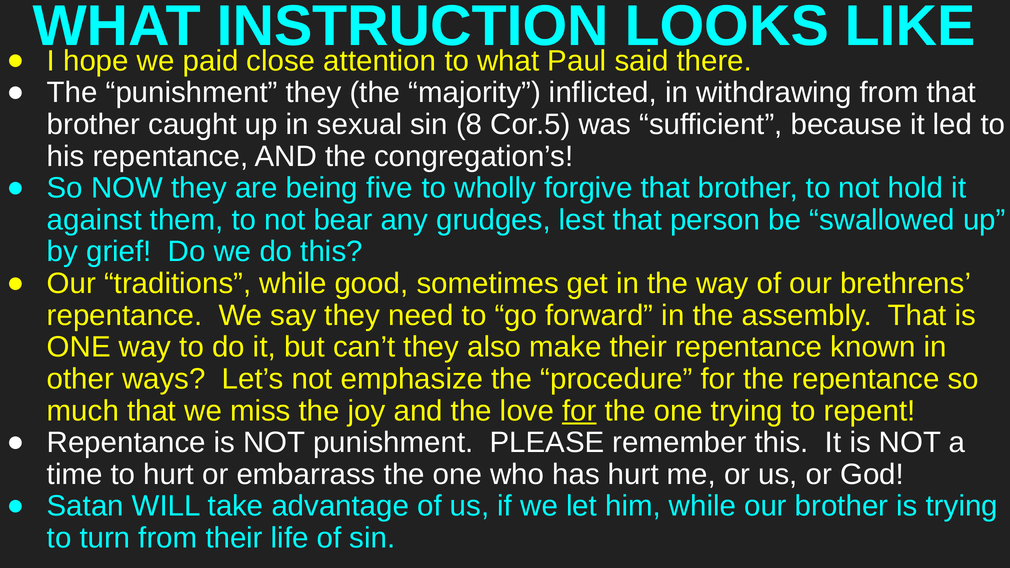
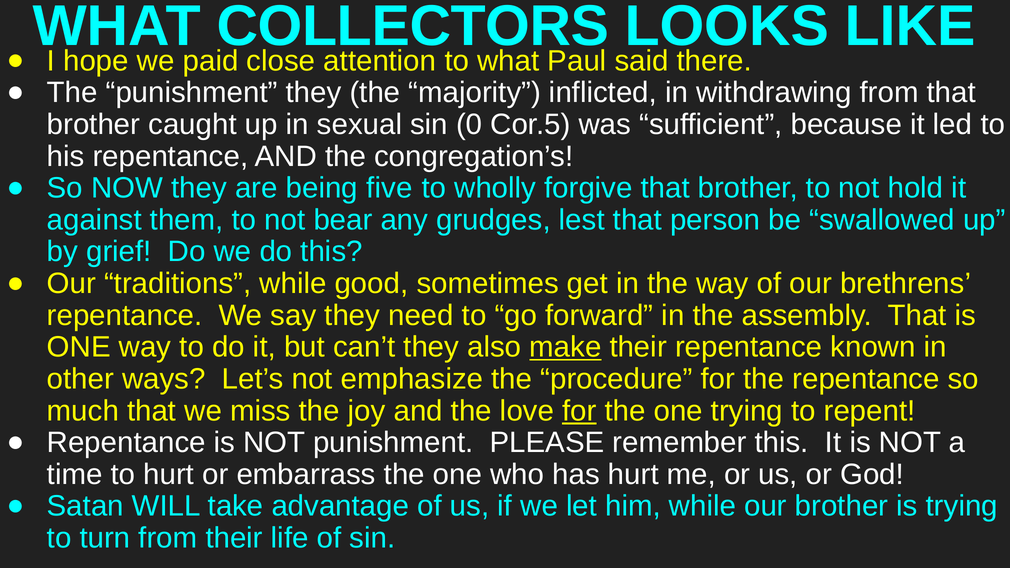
INSTRUCTION: INSTRUCTION -> COLLECTORS
8: 8 -> 0
make underline: none -> present
